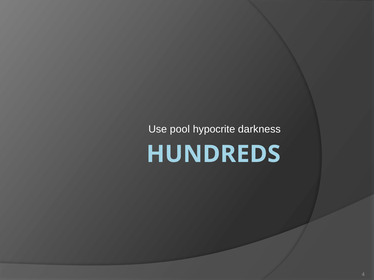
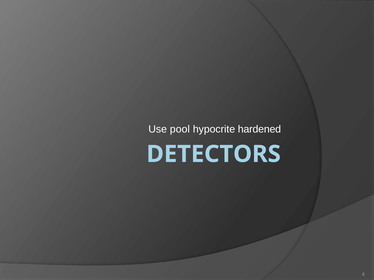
darkness: darkness -> hardened
HUNDREDS: HUNDREDS -> DETECTORS
